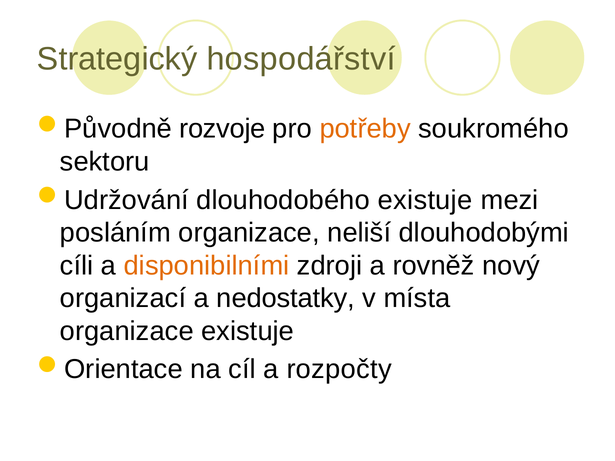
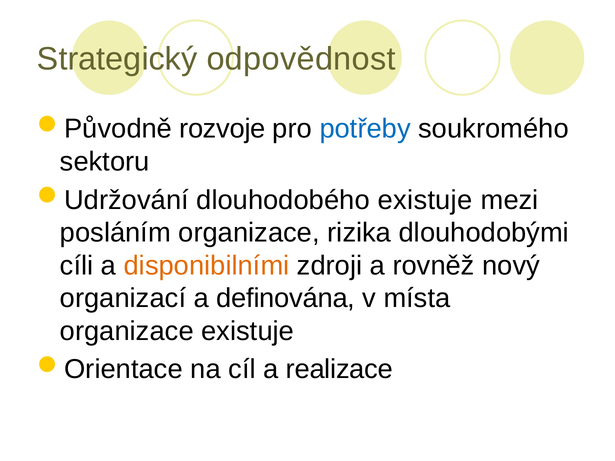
hospodářství: hospodářství -> odpovědnost
potřeby colour: orange -> blue
neliší: neliší -> rizika
nedostatky: nedostatky -> definována
rozpočty: rozpočty -> realizace
